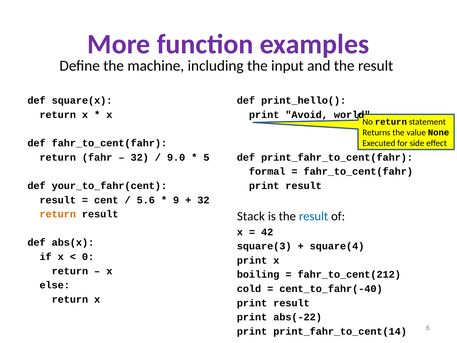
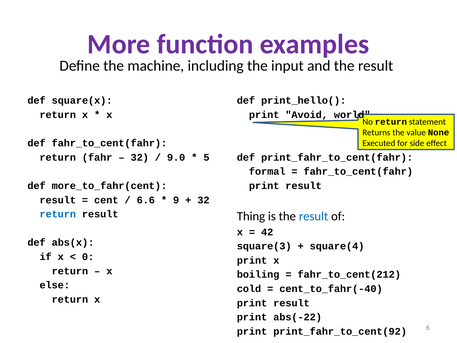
your_to_fahr(cent: your_to_fahr(cent -> more_to_fahr(cent
5.6: 5.6 -> 6.6
return at (58, 214) colour: orange -> blue
Stack: Stack -> Thing
print_fahr_to_cent(14: print_fahr_to_cent(14 -> print_fahr_to_cent(92
